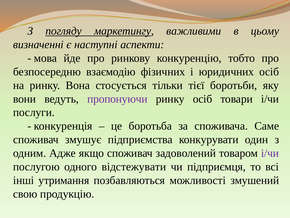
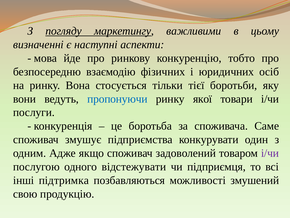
пропонуючи colour: purple -> blue
ринку осіб: осіб -> якої
утримання: утримання -> підтримка
